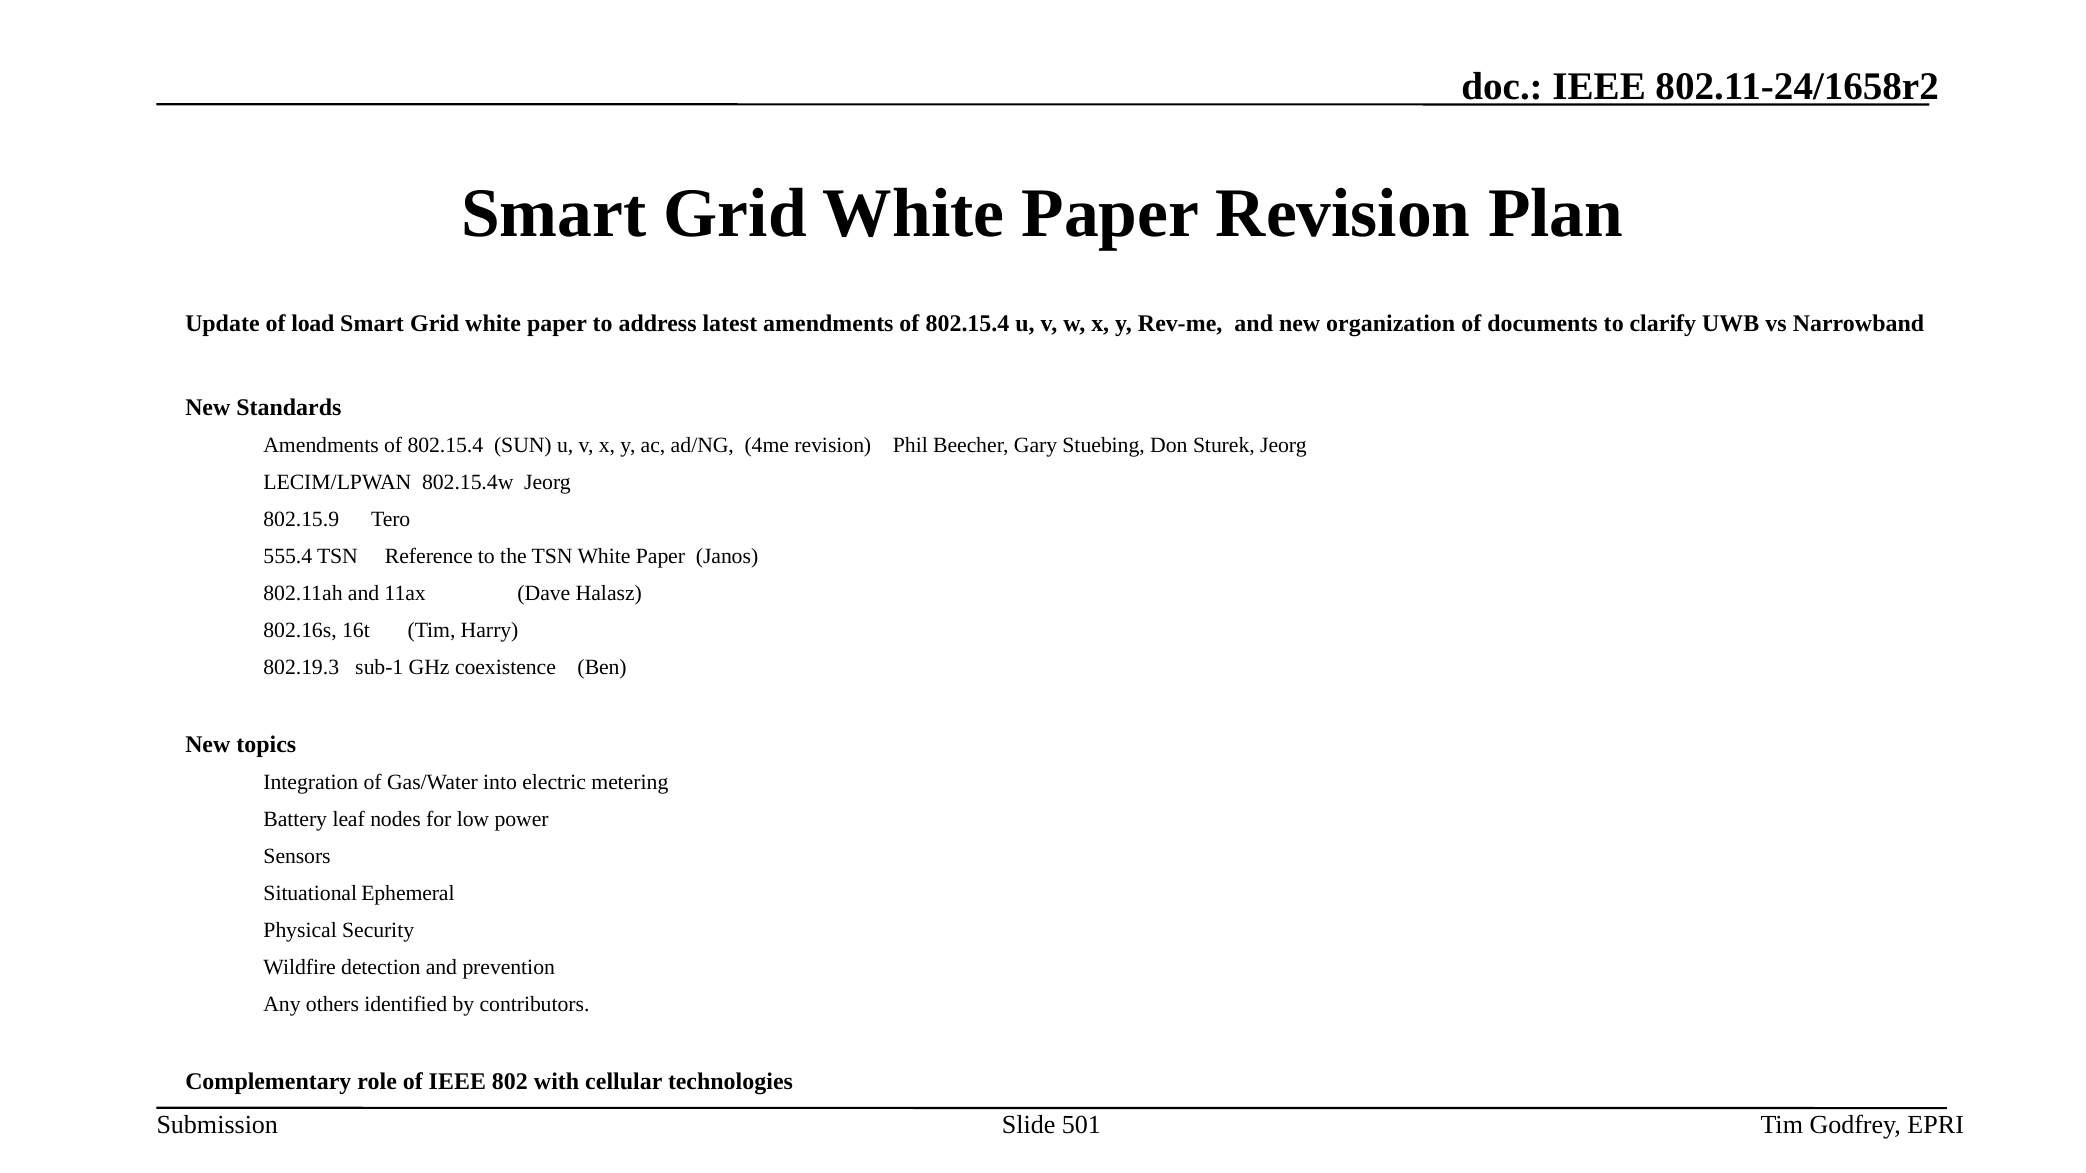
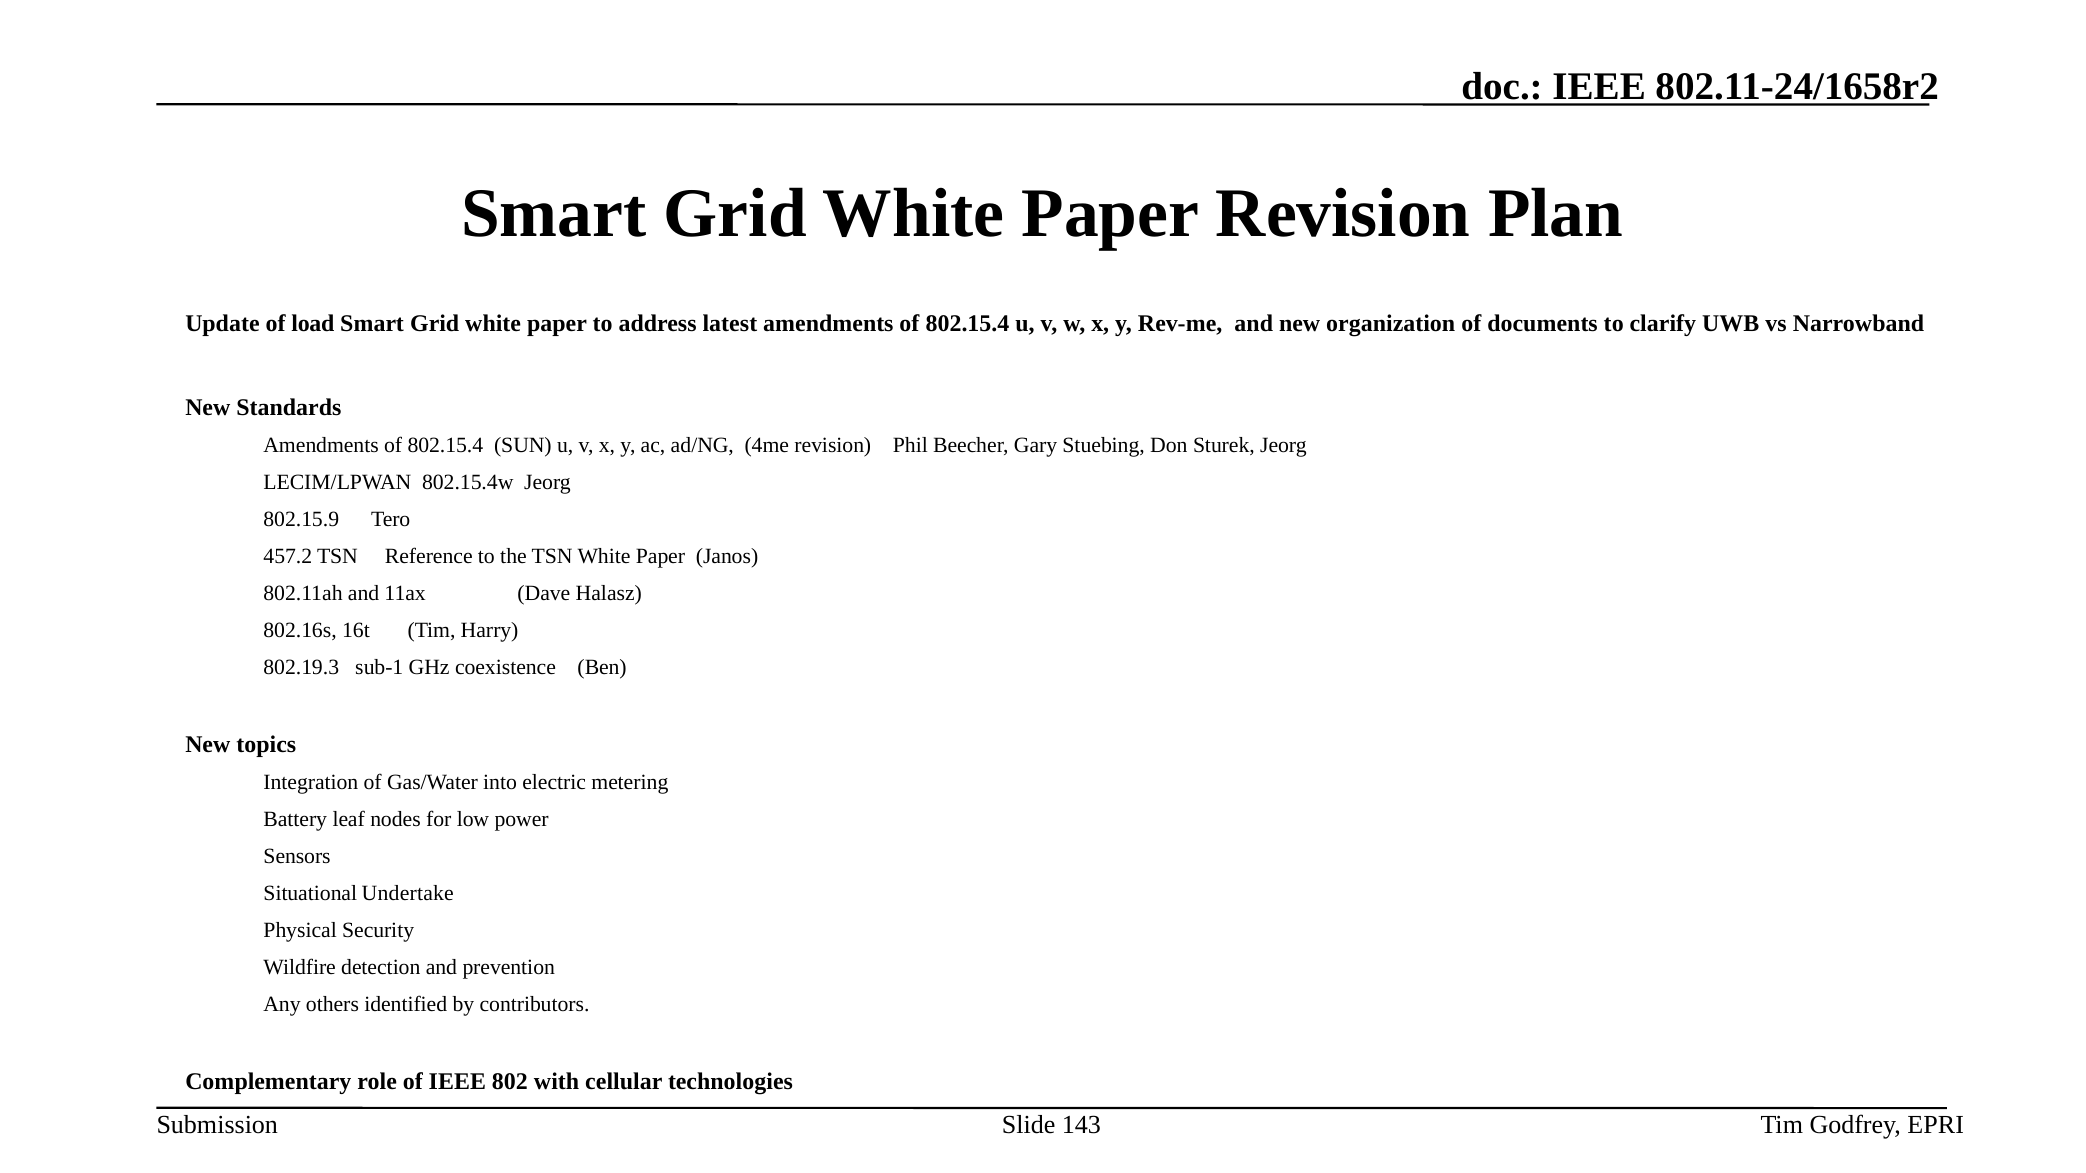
555.4: 555.4 -> 457.2
Ephemeral: Ephemeral -> Undertake
501: 501 -> 143
